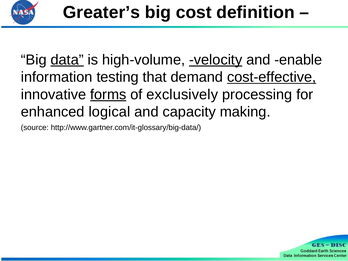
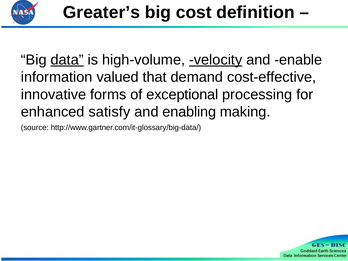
testing: testing -> valued
cost-effective underline: present -> none
forms underline: present -> none
exclusively: exclusively -> exceptional
logical: logical -> satisfy
capacity: capacity -> enabling
